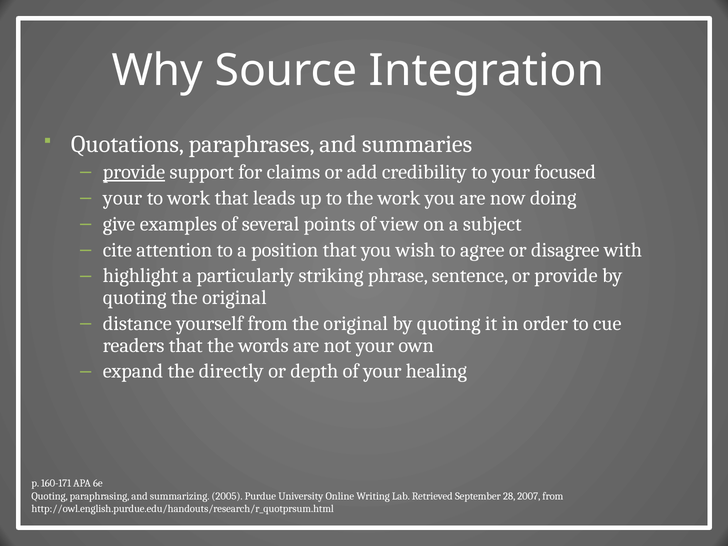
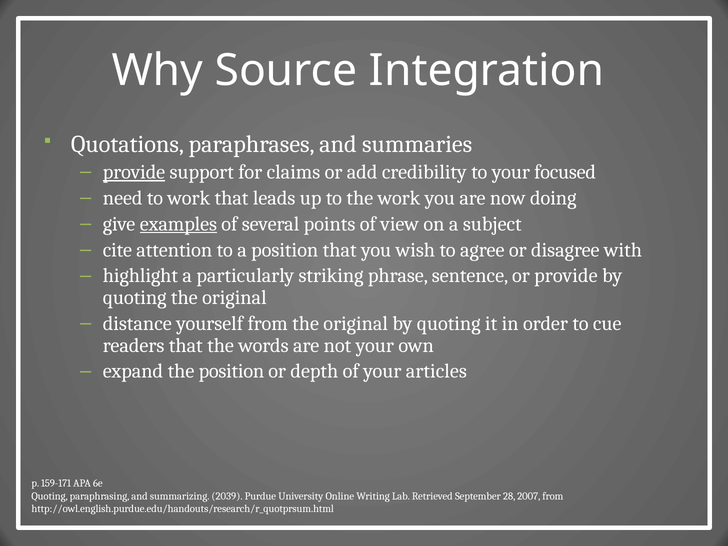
your at (123, 198): your -> need
examples underline: none -> present
the directly: directly -> position
healing: healing -> articles
160-171: 160-171 -> 159-171
2005: 2005 -> 2039
